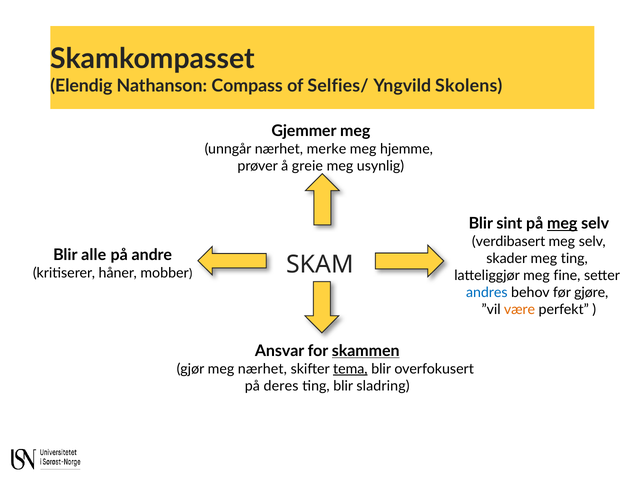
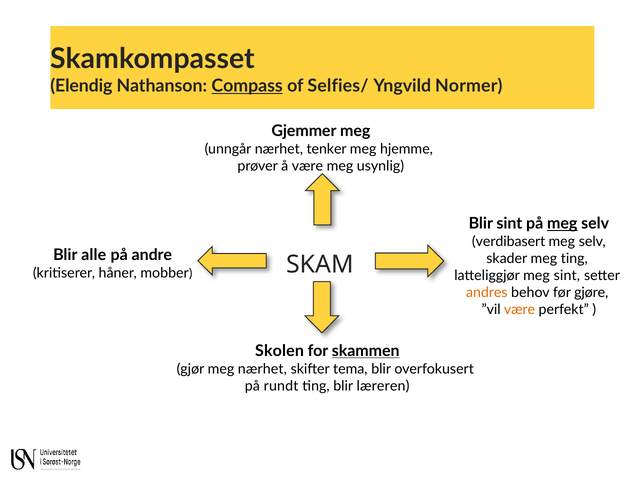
Compass underline: none -> present
Skolens: Skolens -> Normer
merke: merke -> tenker
å greie: greie -> være
meg fine: fine -> sint
andres colour: blue -> orange
Ansvar: Ansvar -> Skolen
tema underline: present -> none
deres: deres -> rundt
sladring: sladring -> læreren
